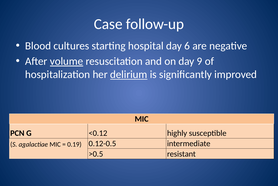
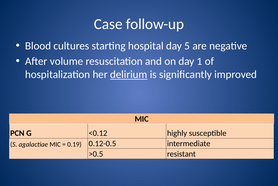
6: 6 -> 5
volume underline: present -> none
9: 9 -> 1
